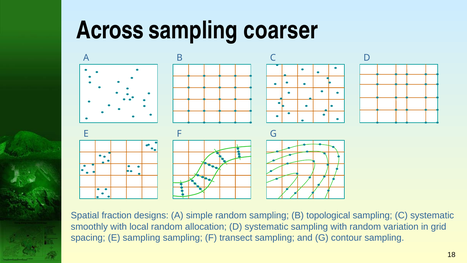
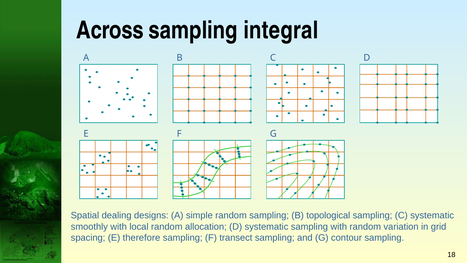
coarser: coarser -> integral
fraction: fraction -> dealing
E sampling: sampling -> therefore
